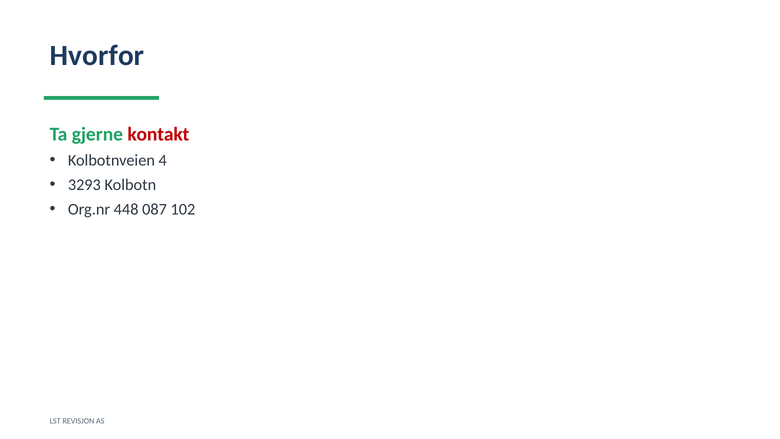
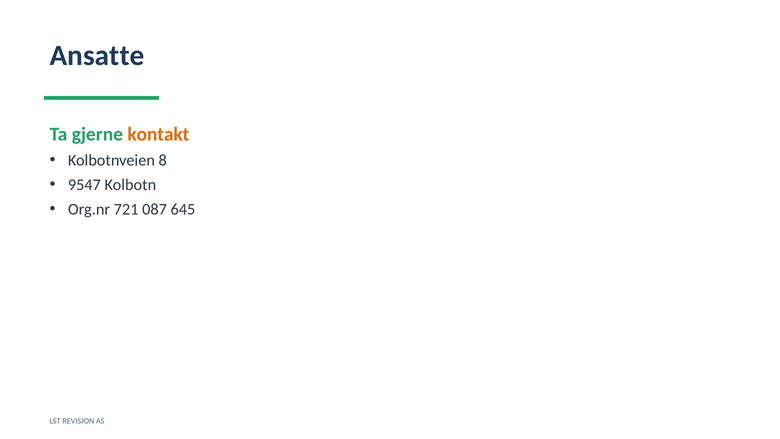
Hvorfor: Hvorfor -> Ansatte
kontakt colour: red -> orange
4: 4 -> 8
3293: 3293 -> 9547
448: 448 -> 721
102: 102 -> 645
